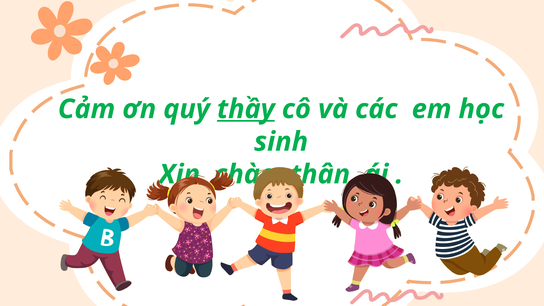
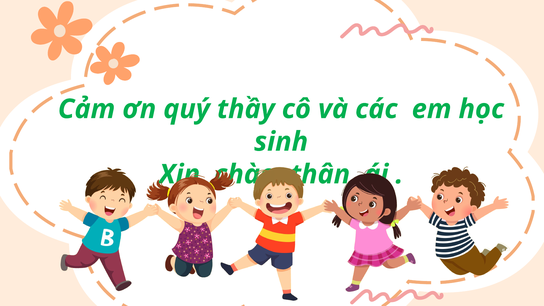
thầy underline: present -> none
